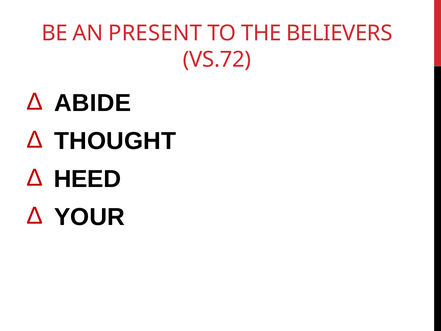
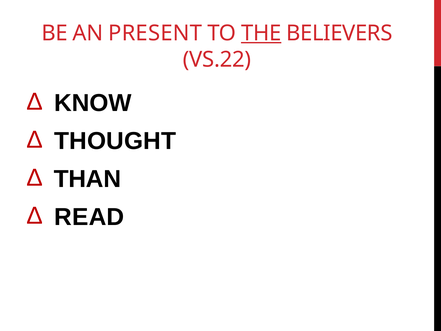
THE underline: none -> present
VS.72: VS.72 -> VS.22
ABIDE: ABIDE -> KNOW
HEED: HEED -> THAN
YOUR: YOUR -> READ
